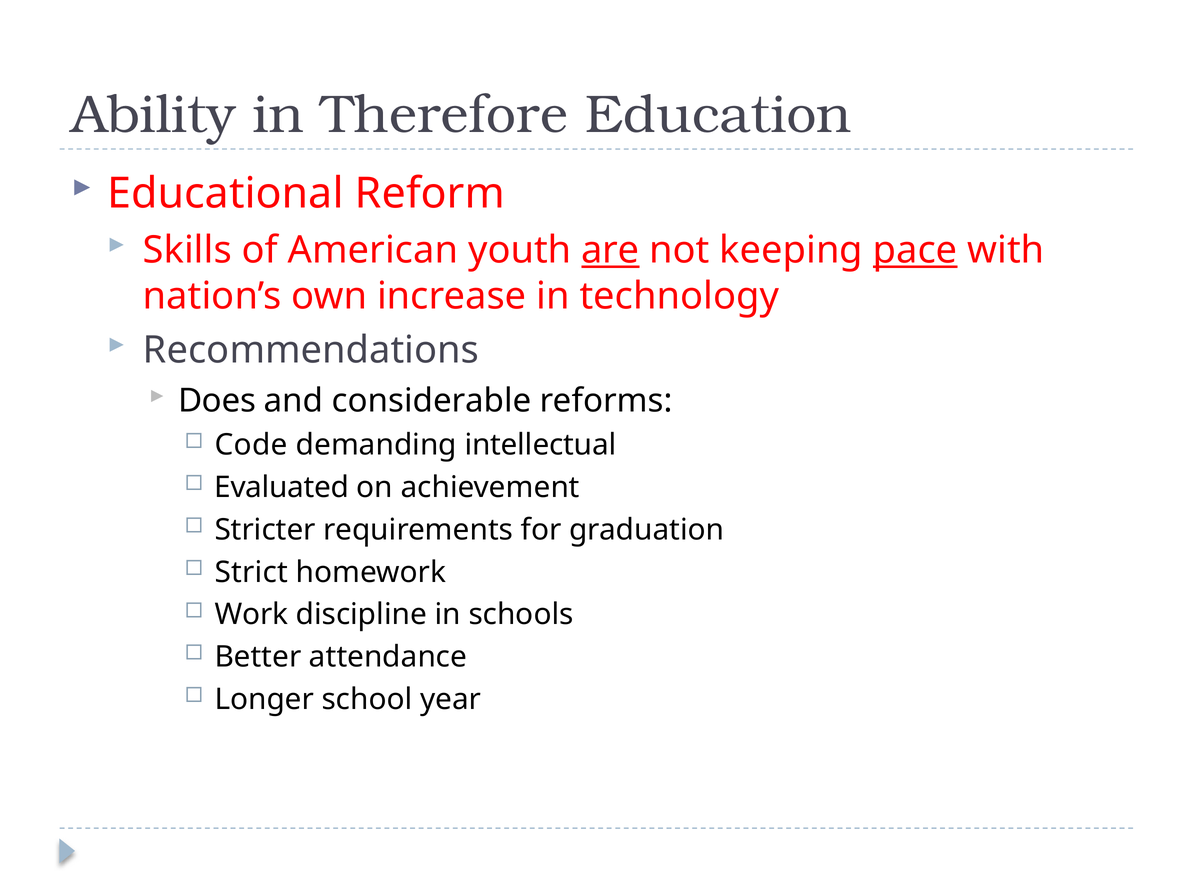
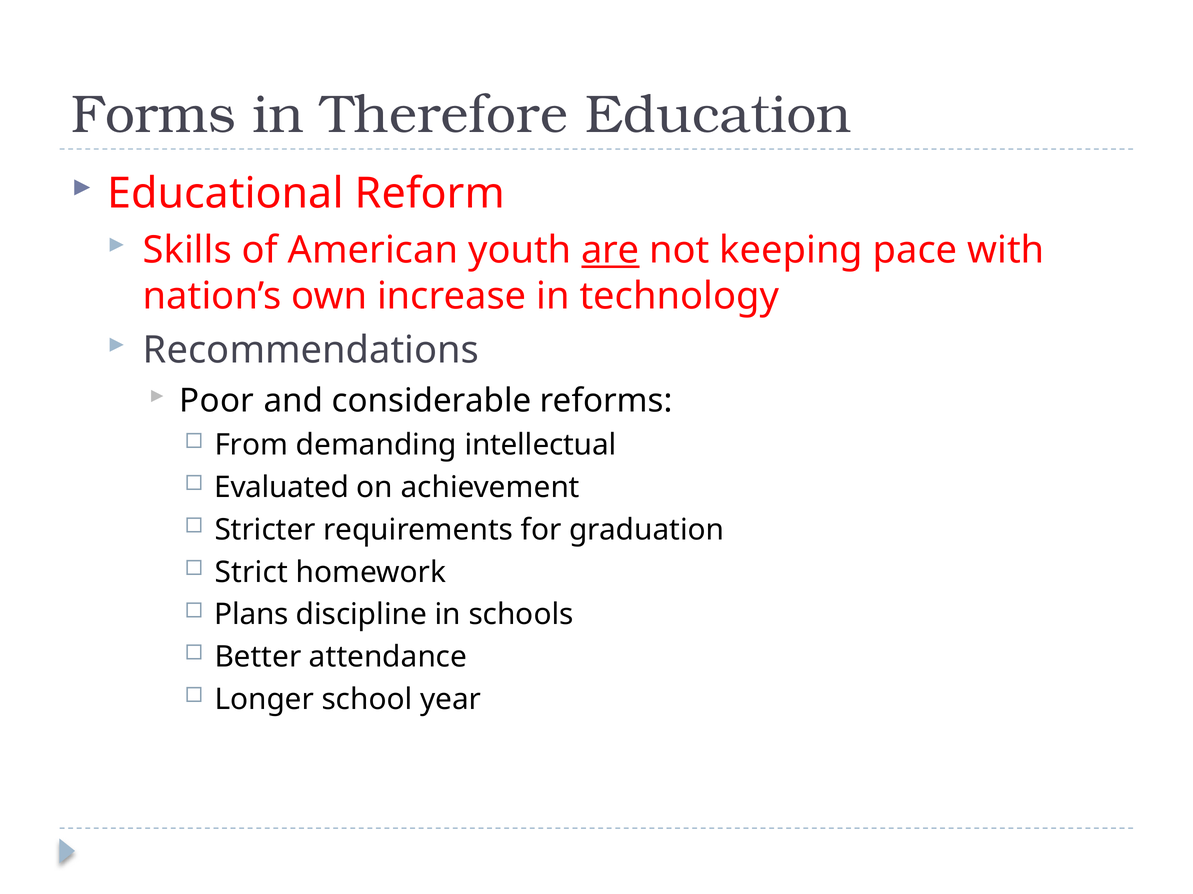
Ability: Ability -> Forms
pace underline: present -> none
Does: Does -> Poor
Code: Code -> From
Work: Work -> Plans
